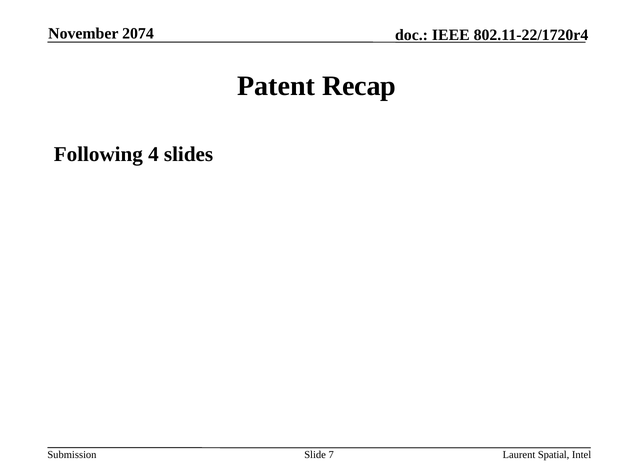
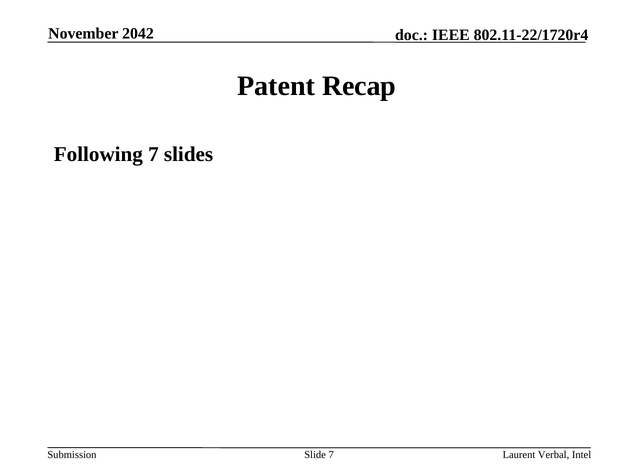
2074: 2074 -> 2042
Following 4: 4 -> 7
Spatial: Spatial -> Verbal
